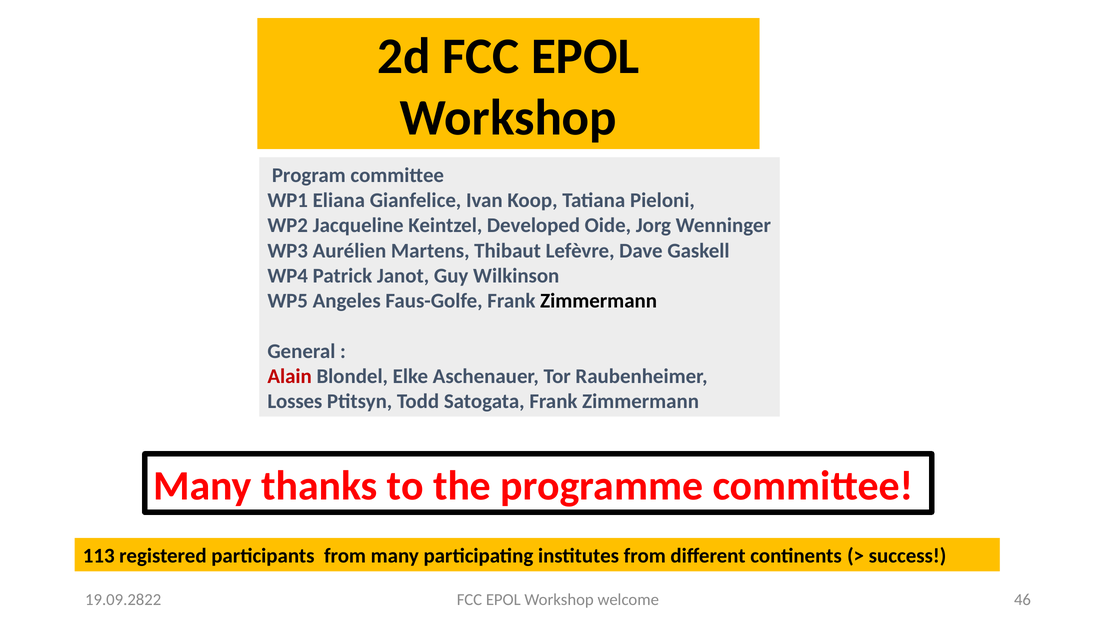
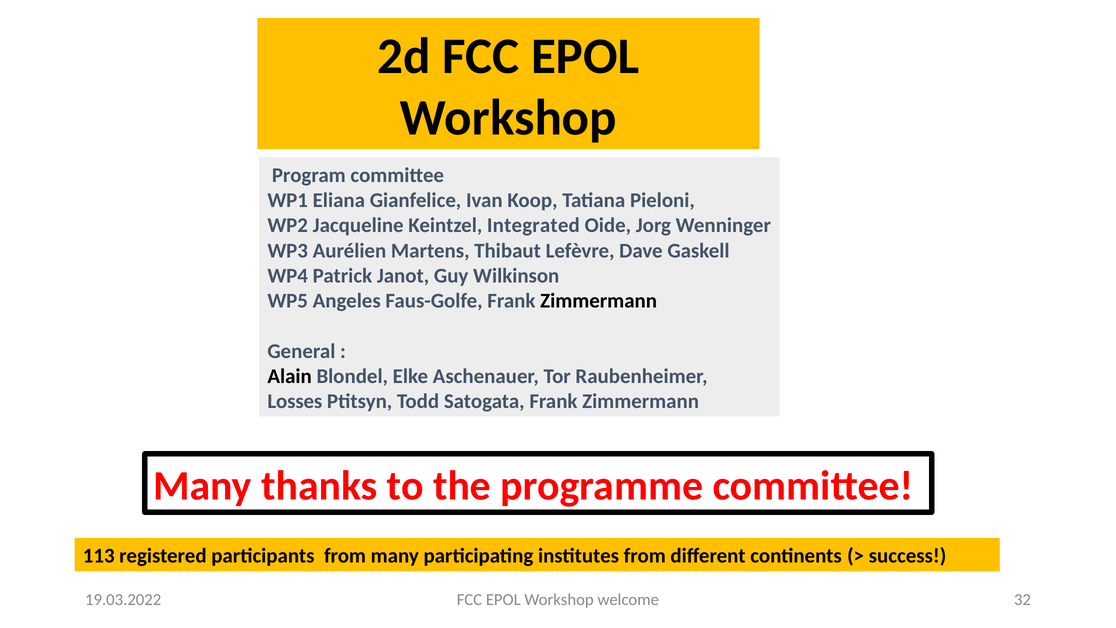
Developed: Developed -> Integrated
Alain colour: red -> black
19.09.2822: 19.09.2822 -> 19.03.2022
46: 46 -> 32
